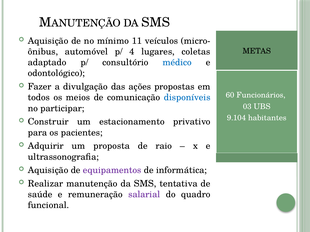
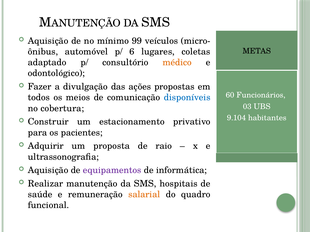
11: 11 -> 99
4: 4 -> 6
médico colour: blue -> orange
participar: participar -> cobertura
tentativa: tentativa -> hospitais
salarial colour: purple -> orange
